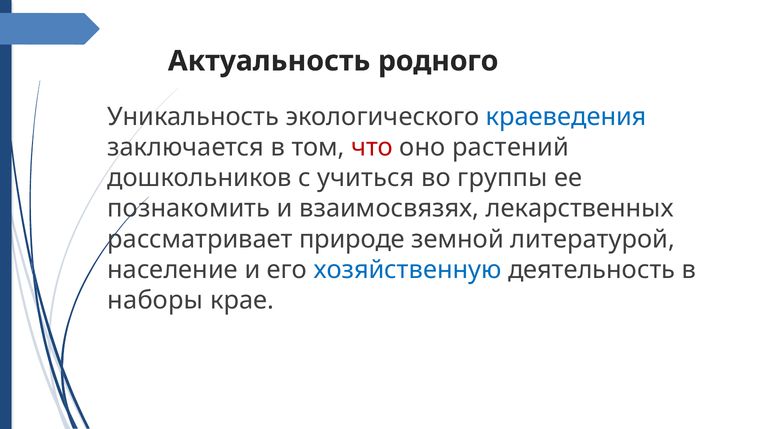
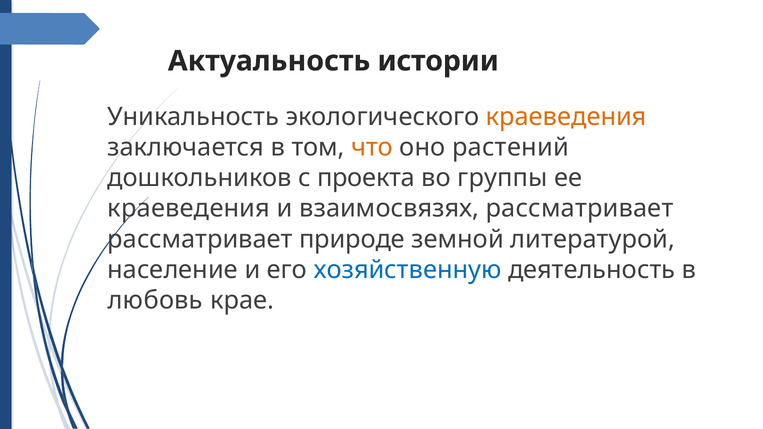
родного: родного -> истории
краеведения at (566, 117) colour: blue -> orange
что colour: red -> orange
учиться: учиться -> проекта
познакомить at (189, 209): познакомить -> краеведения
взаимосвязях лекарственных: лекарственных -> рассматривает
наборы: наборы -> любовь
